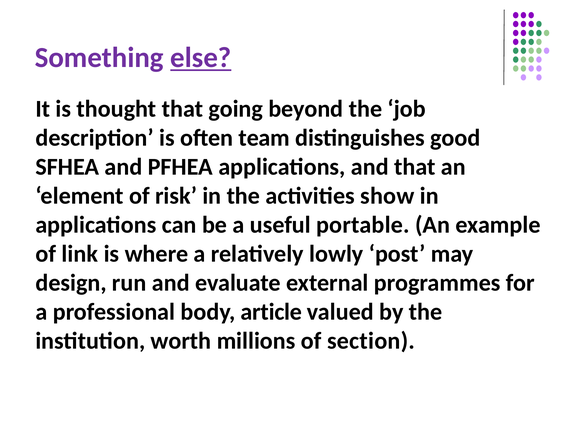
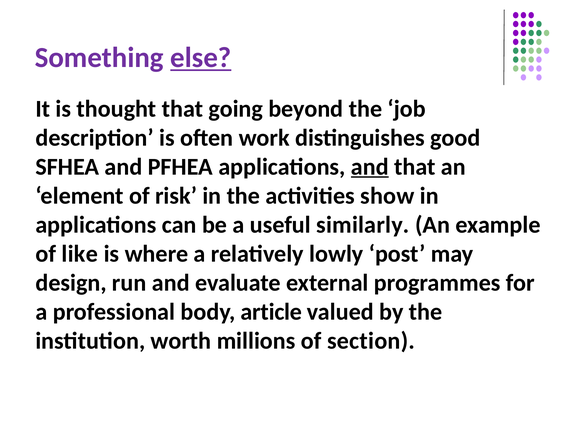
team: team -> work
and at (370, 166) underline: none -> present
portable: portable -> similarly
link: link -> like
